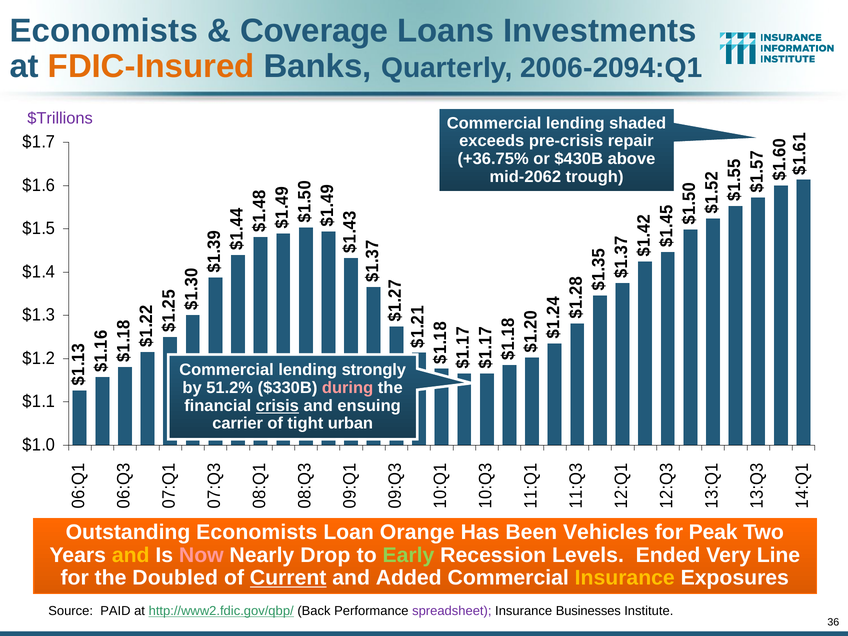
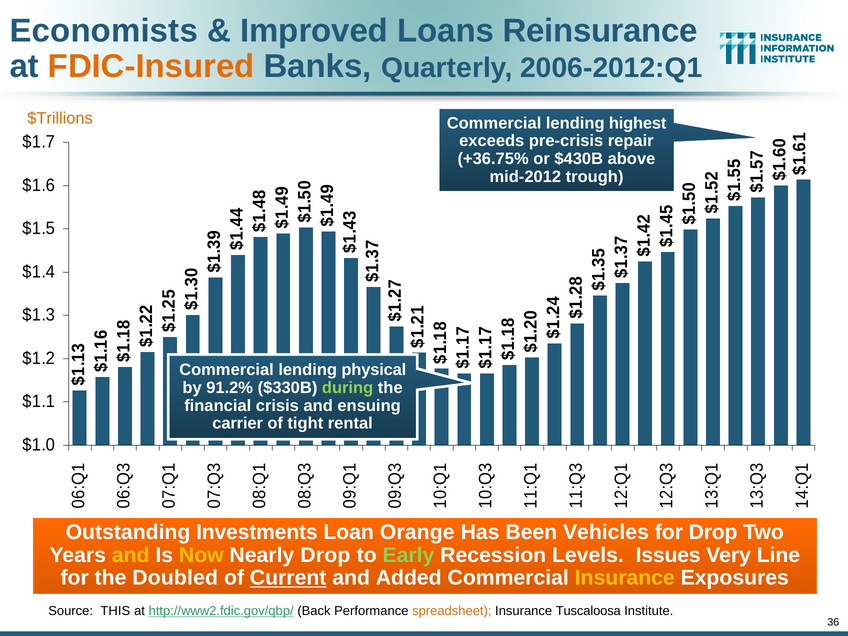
Coverage: Coverage -> Improved
Investments: Investments -> Reinsurance
2006-2094:Q1: 2006-2094:Q1 -> 2006-2012:Q1
$Trillions colour: purple -> orange
shaded: shaded -> highest
mid-2062: mid-2062 -> mid-2012
strongly: strongly -> physical
51.2%: 51.2% -> 91.2%
during colour: pink -> light green
crisis underline: present -> none
urban: urban -> rental
Outstanding Economists: Economists -> Investments
for Peak: Peak -> Drop
Now colour: pink -> yellow
Ended: Ended -> Issues
PAID: PAID -> THIS
spreadsheet colour: purple -> orange
Businesses: Businesses -> Tuscaloosa
